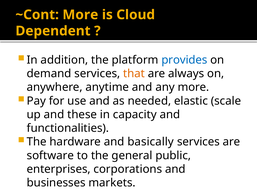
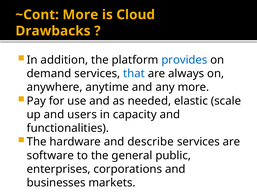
Dependent: Dependent -> Drawbacks
that colour: orange -> blue
these: these -> users
basically: basically -> describe
